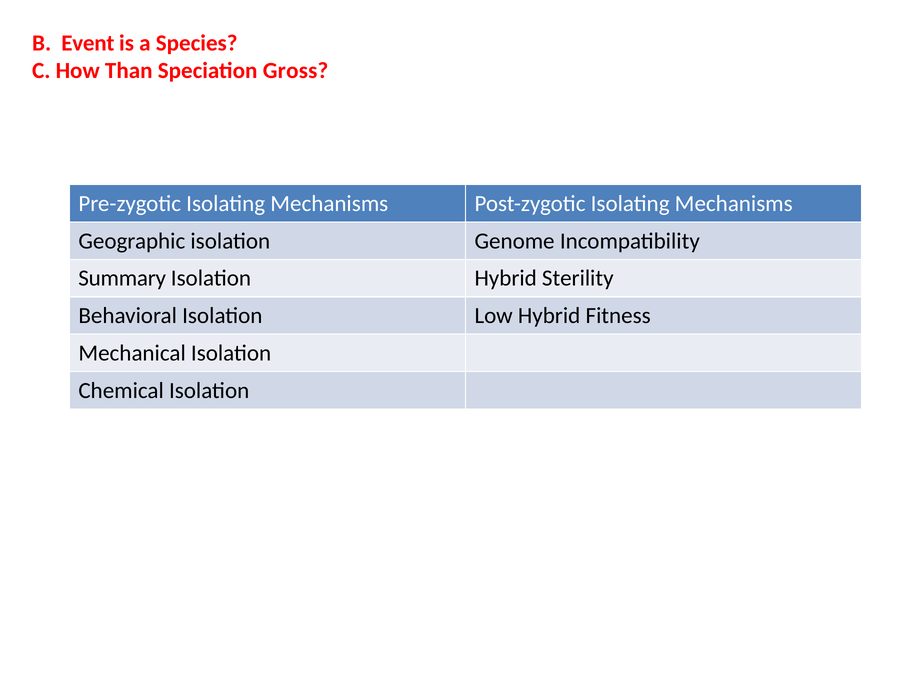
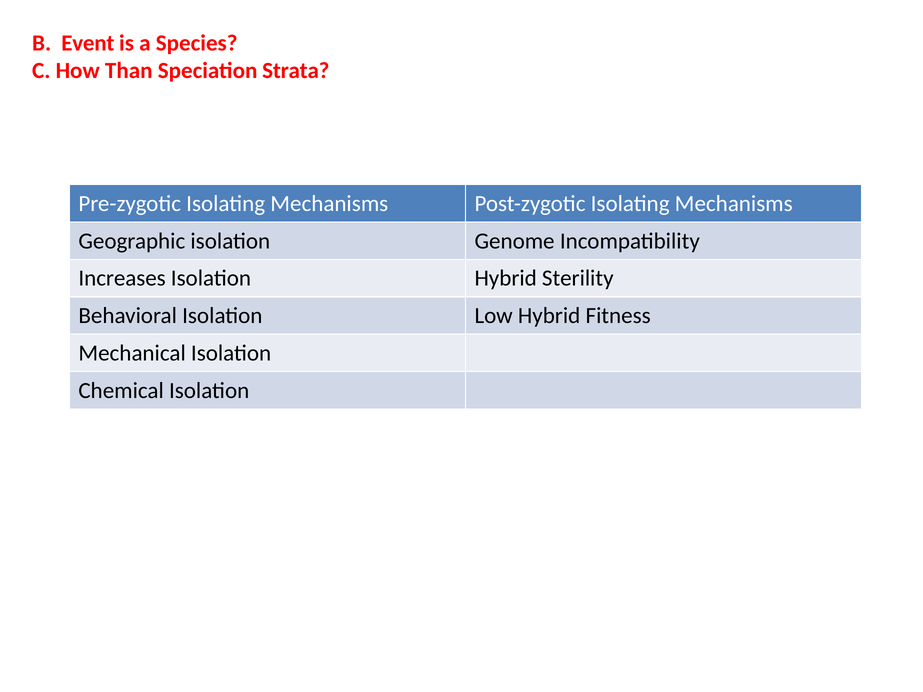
Gross: Gross -> Strata
Summary: Summary -> Increases
